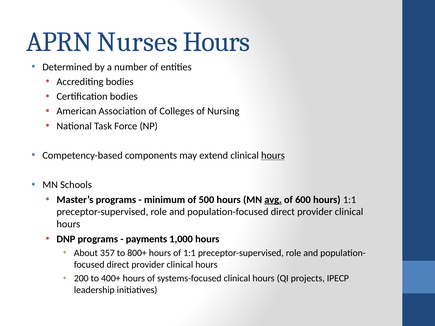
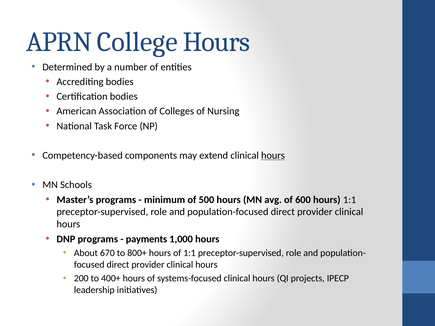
Nurses: Nurses -> College
avg underline: present -> none
357: 357 -> 670
